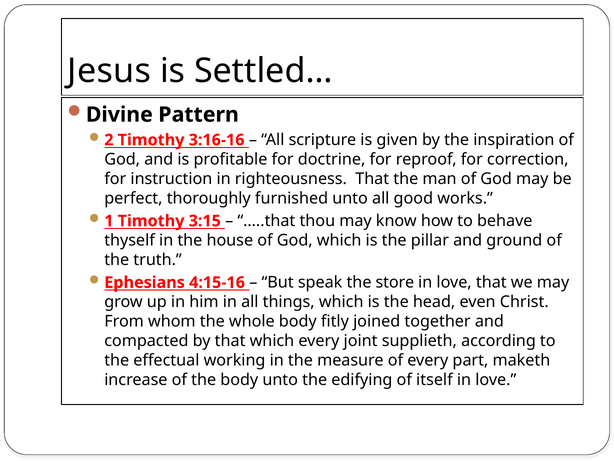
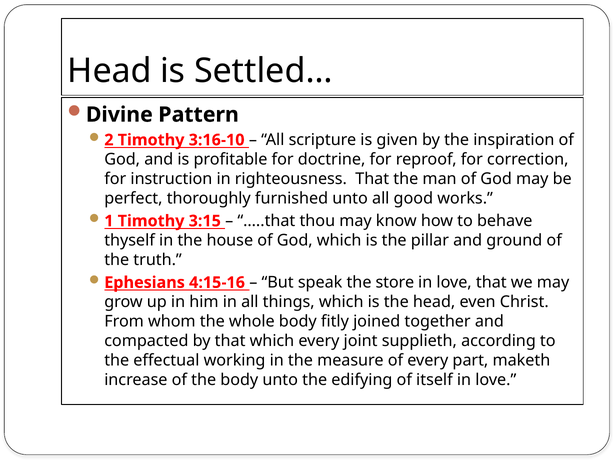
Jesus at (109, 71): Jesus -> Head
3:16-16: 3:16-16 -> 3:16-10
